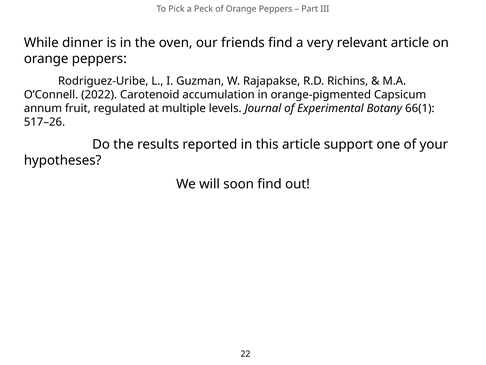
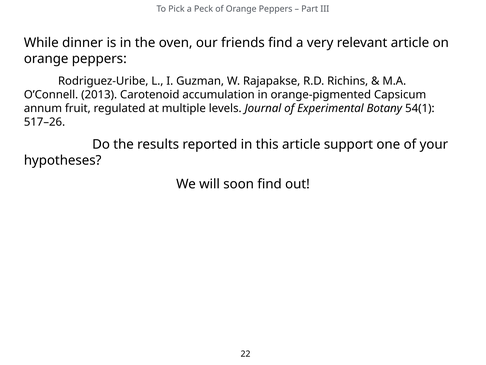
2022: 2022 -> 2013
66(1: 66(1 -> 54(1
